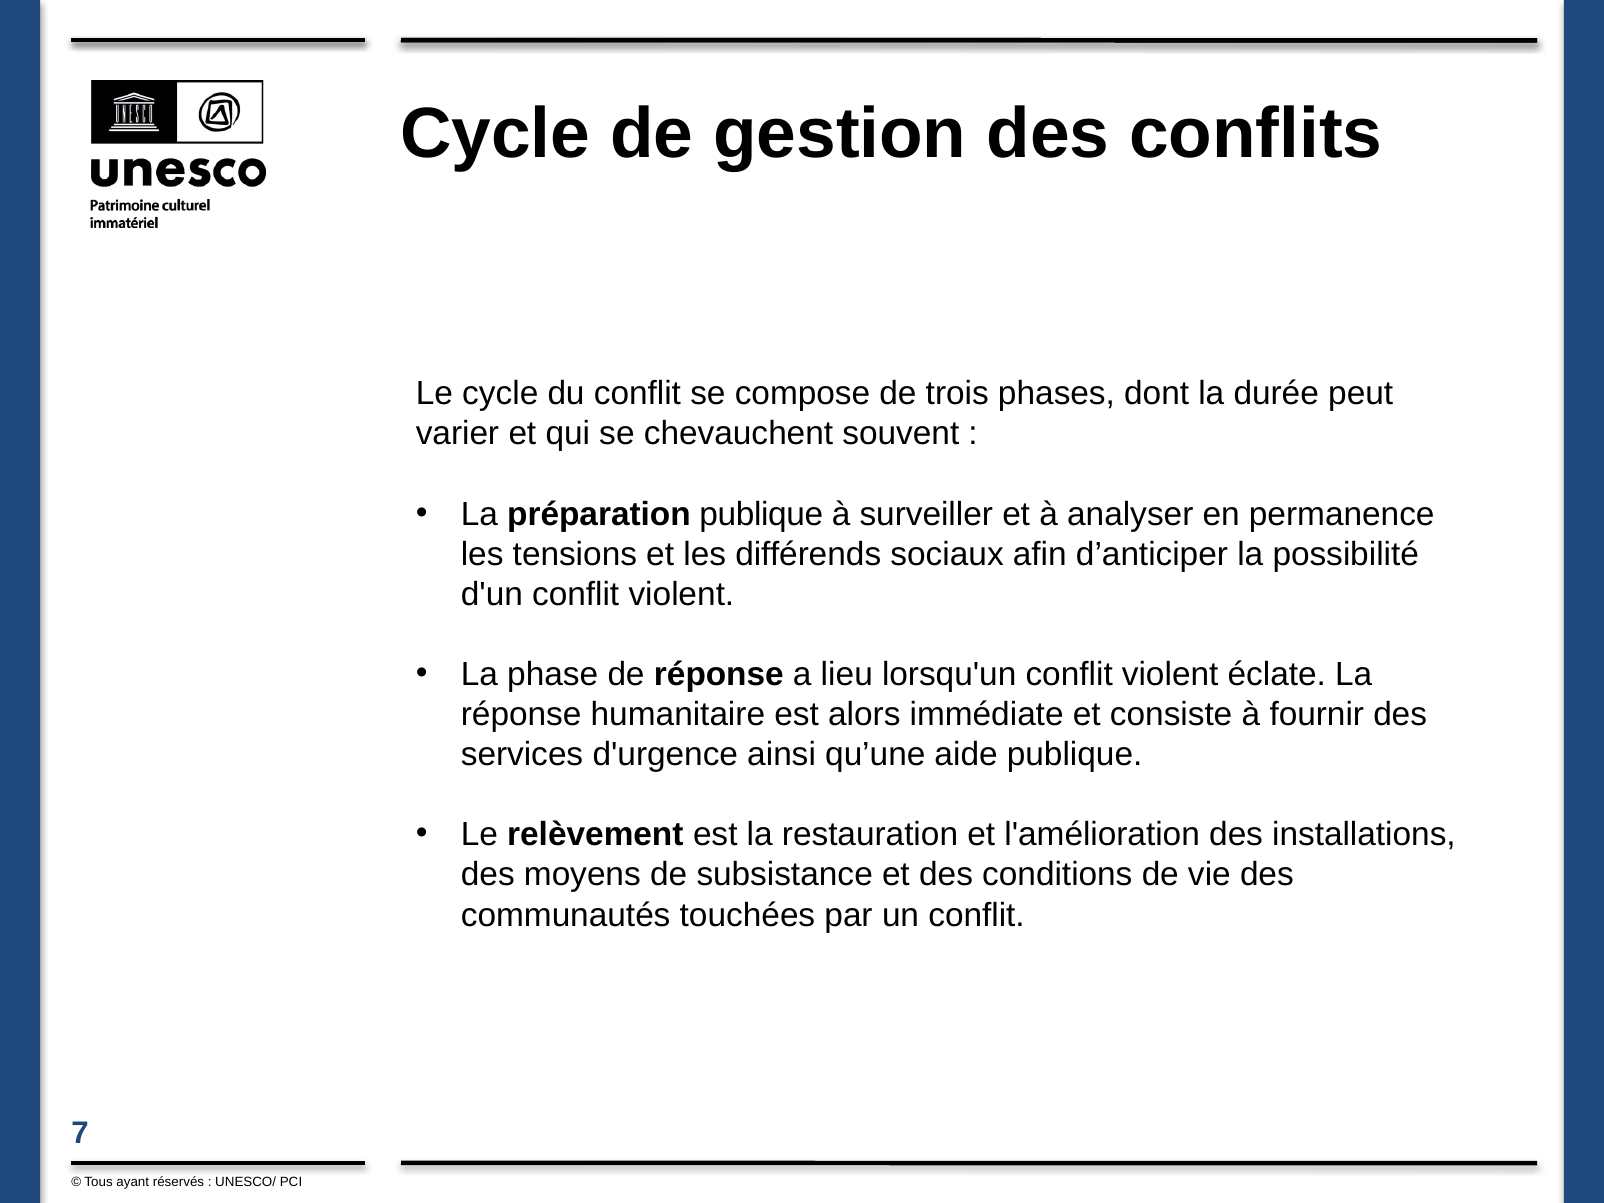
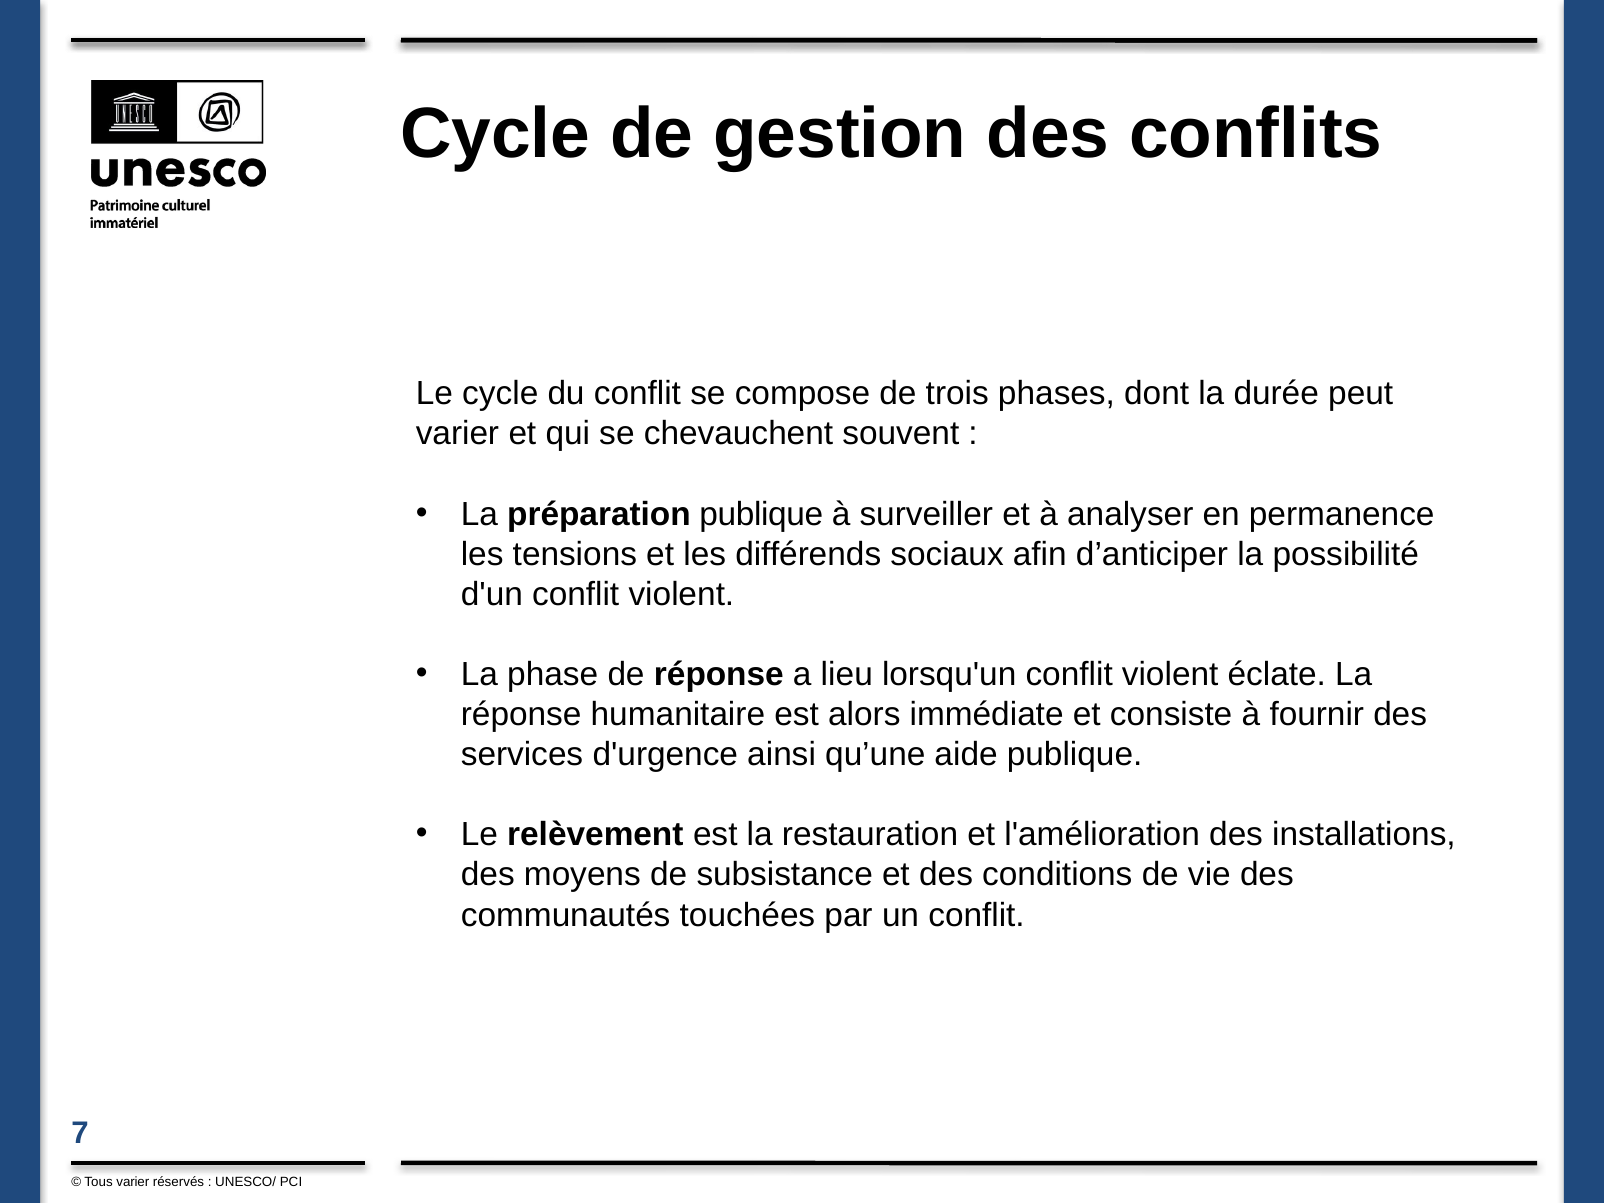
Tous ayant: ayant -> varier
